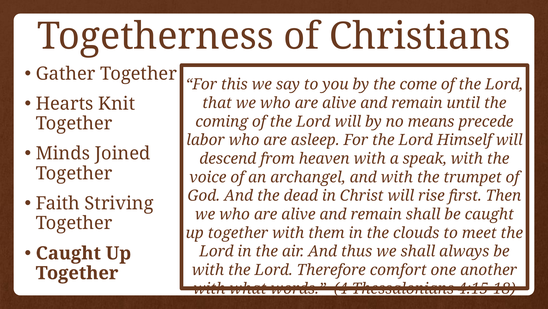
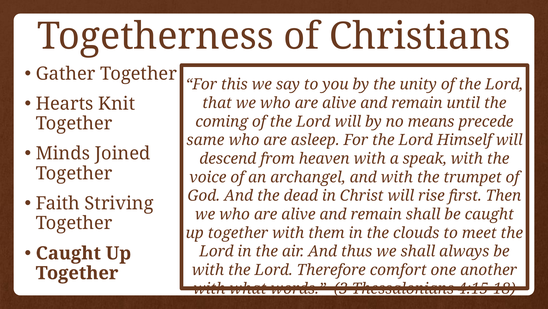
come: come -> unity
labor: labor -> same
4: 4 -> 3
